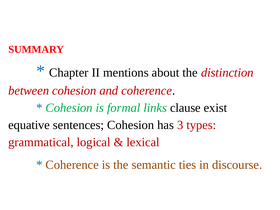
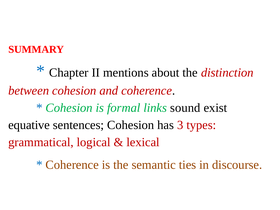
clause: clause -> sound
